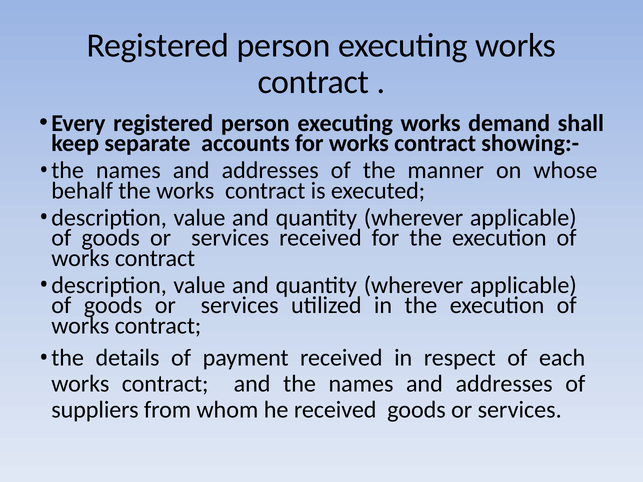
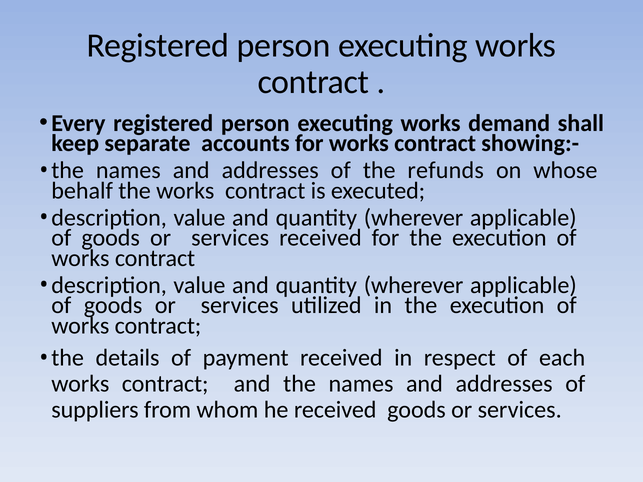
manner: manner -> refunds
